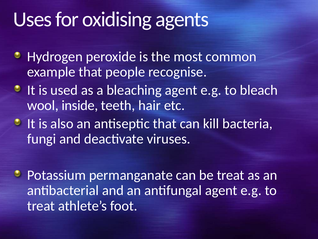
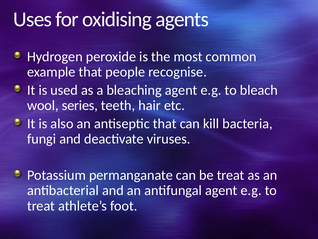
inside: inside -> series
